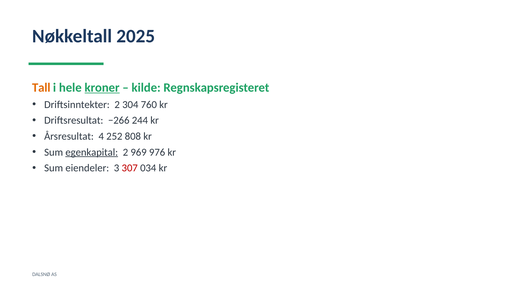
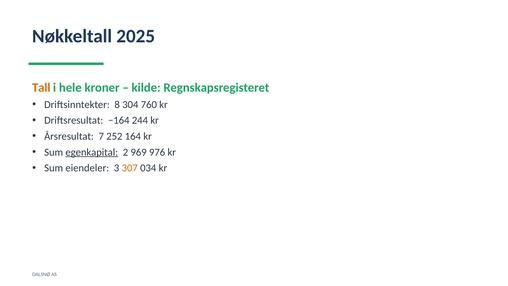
kroner underline: present -> none
Driftsinntekter 2: 2 -> 8
−266: −266 -> −164
4: 4 -> 7
808: 808 -> 164
307 colour: red -> orange
